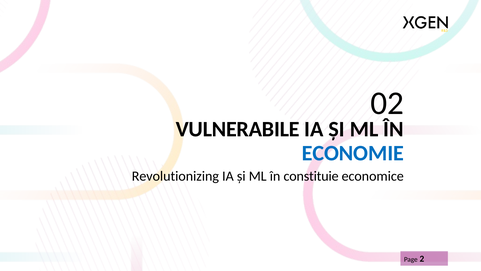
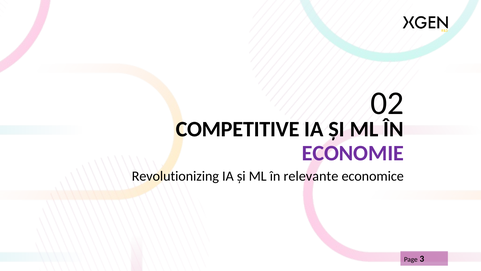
VULNERABILE: VULNERABILE -> COMPETITIVE
ECONOMIE colour: blue -> purple
constituie: constituie -> relevante
2: 2 -> 3
